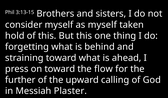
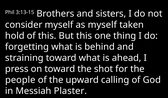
flow: flow -> shot
further: further -> people
